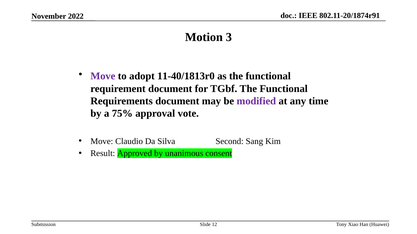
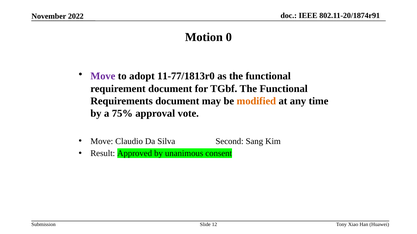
3: 3 -> 0
11-40/1813r0: 11-40/1813r0 -> 11-77/1813r0
modified colour: purple -> orange
